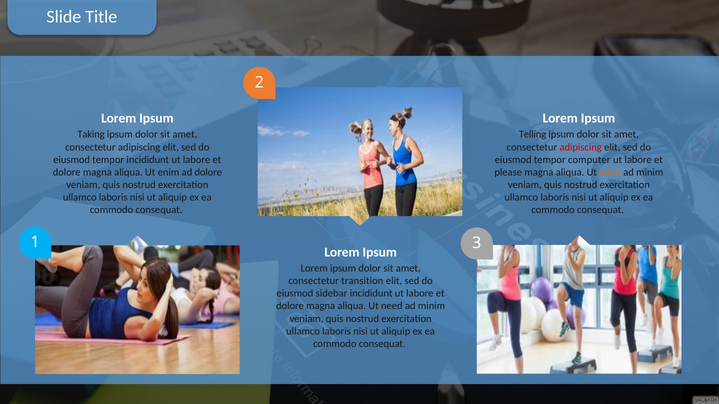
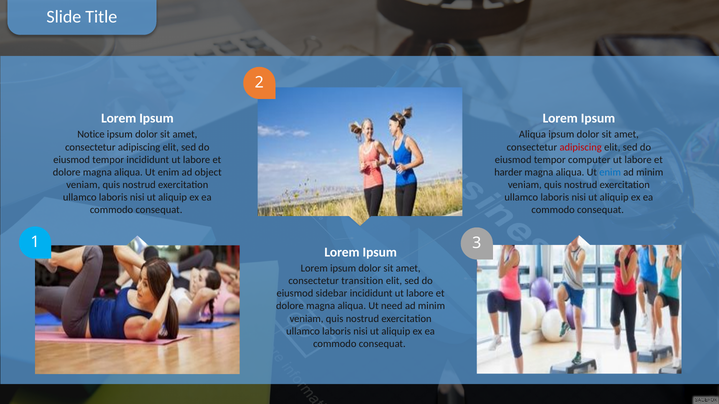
Taking: Taking -> Notice
Telling at (533, 135): Telling -> Aliqua
ad dolore: dolore -> object
please: please -> harder
enim at (610, 172) colour: orange -> blue
